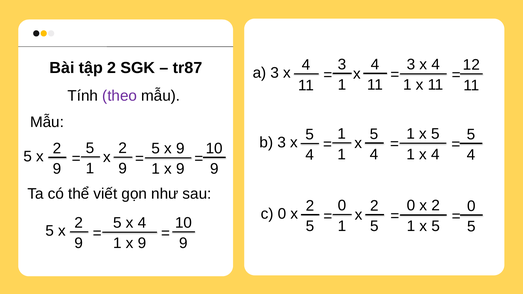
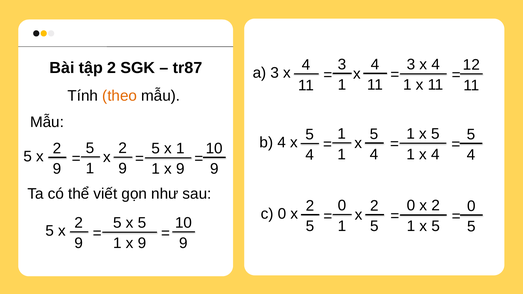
theo colour: purple -> orange
b 3: 3 -> 4
5 x 9: 9 -> 1
5 x 4: 4 -> 5
